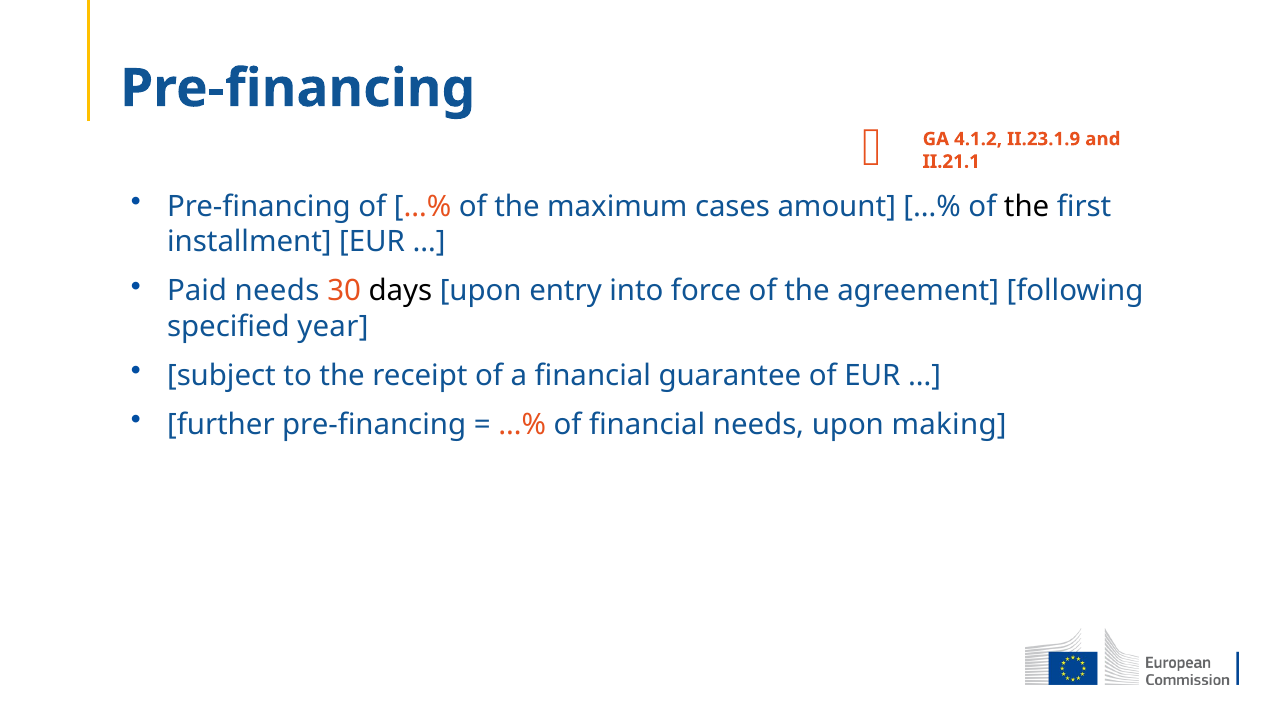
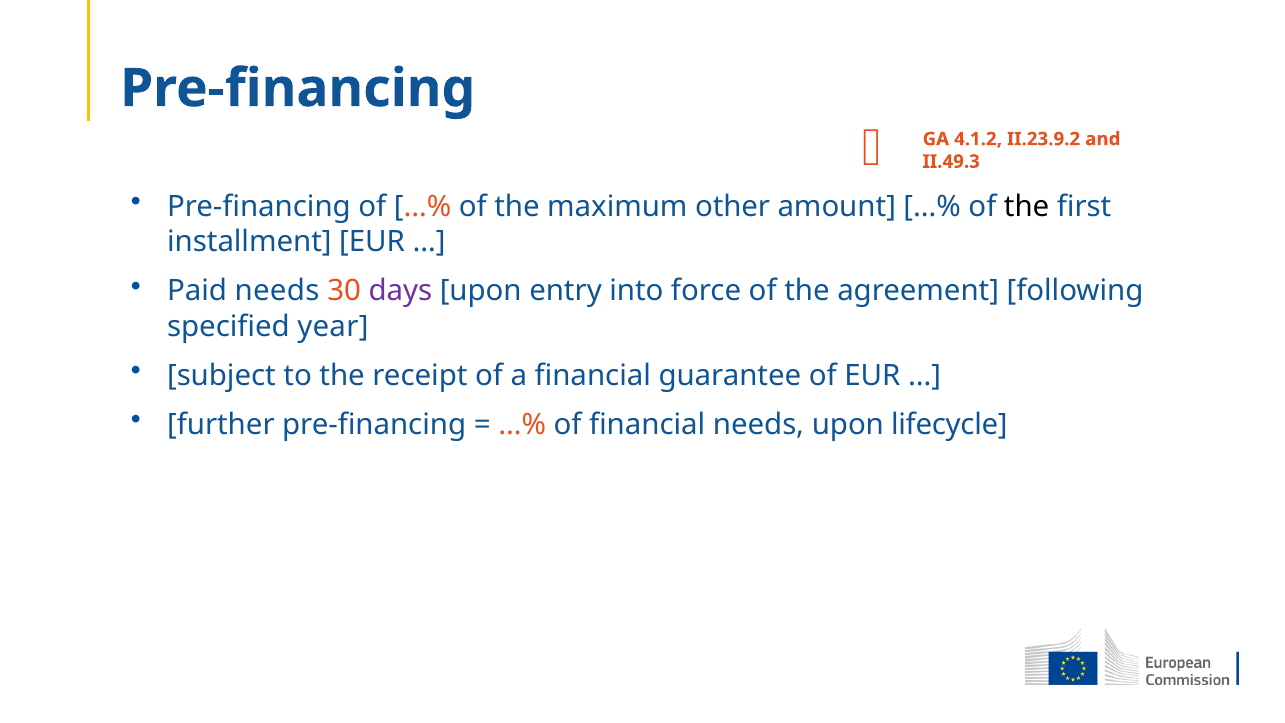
II.23.1.9: II.23.1.9 -> II.23.9.2
II.21.1: II.21.1 -> II.49.3
cases: cases -> other
days colour: black -> purple
making: making -> lifecycle
